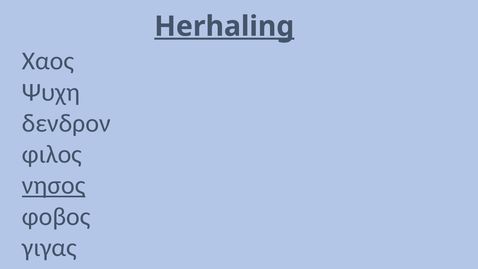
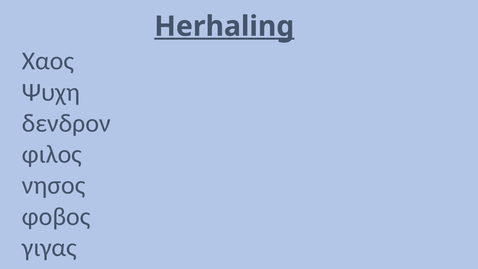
νησος underline: present -> none
